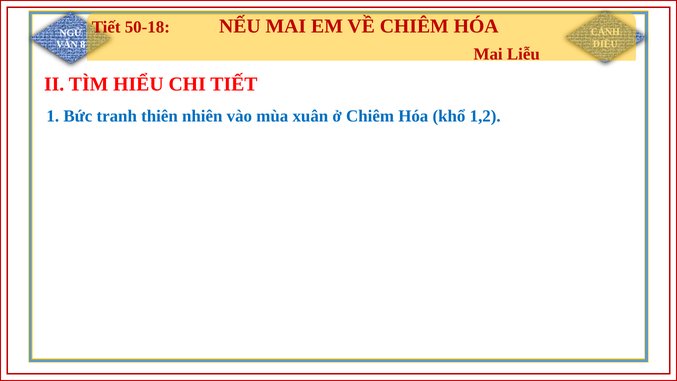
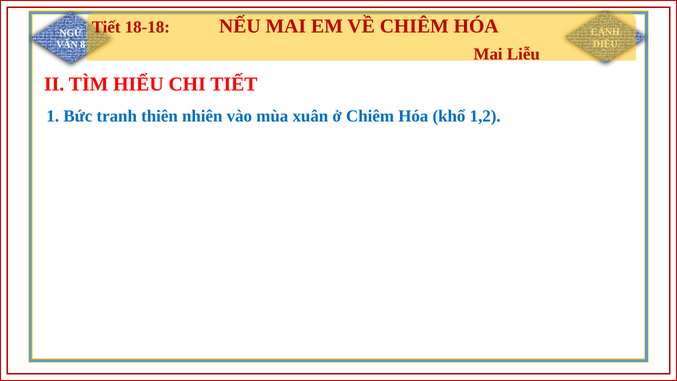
50-18: 50-18 -> 18-18
